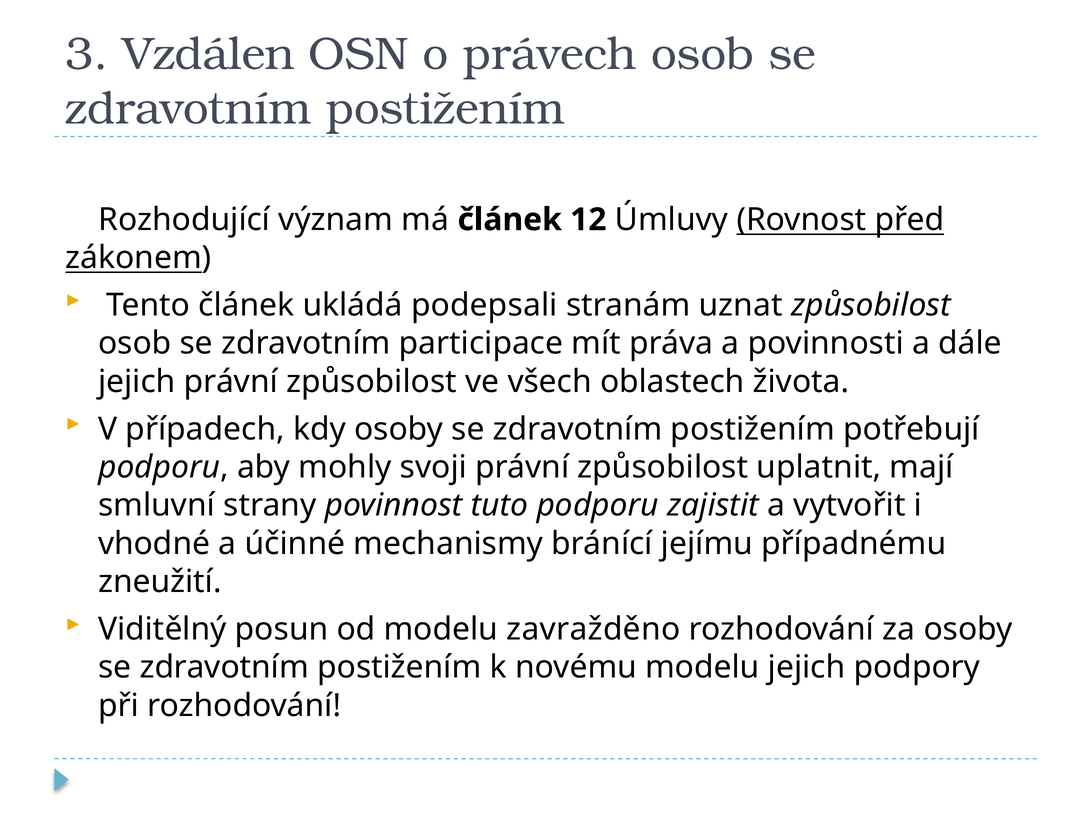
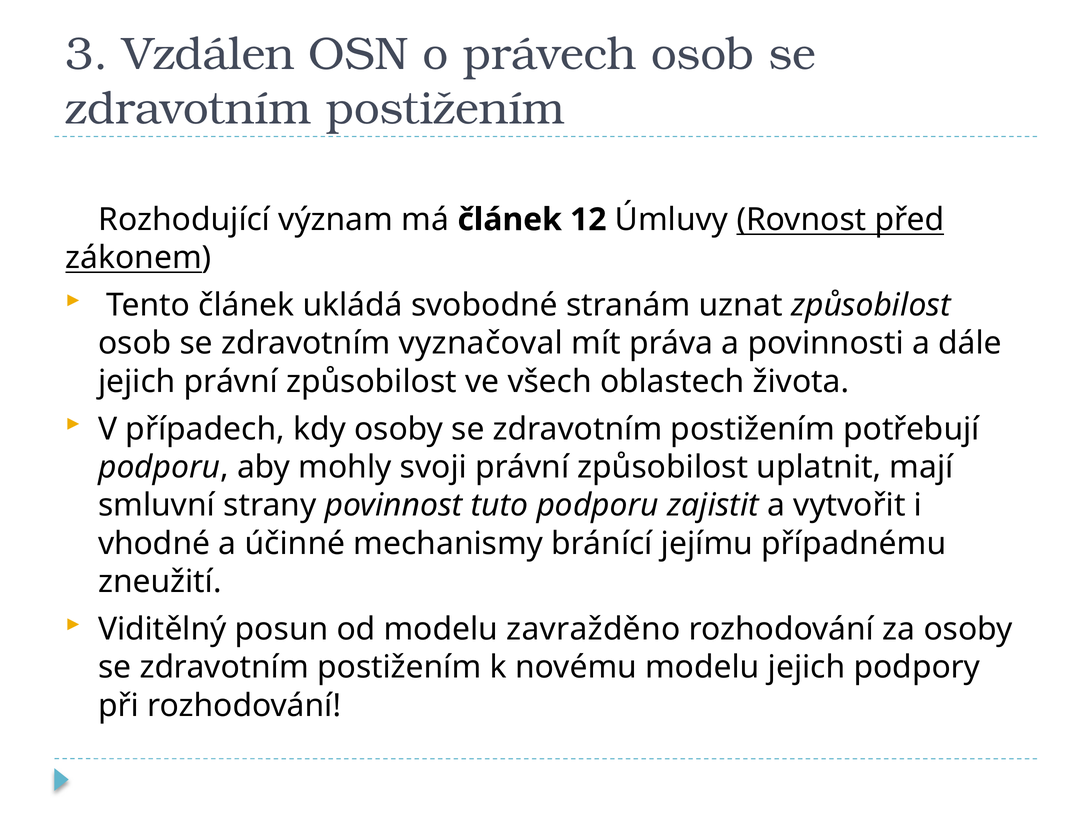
podepsali: podepsali -> svobodné
participace: participace -> vyznačoval
